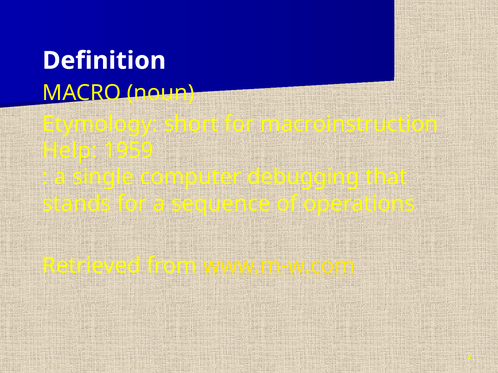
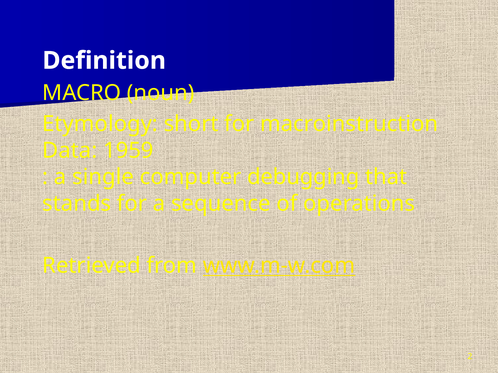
Help: Help -> Data
